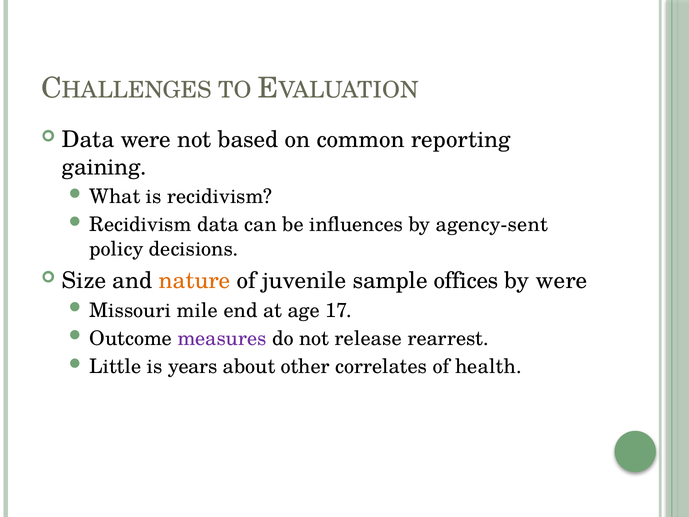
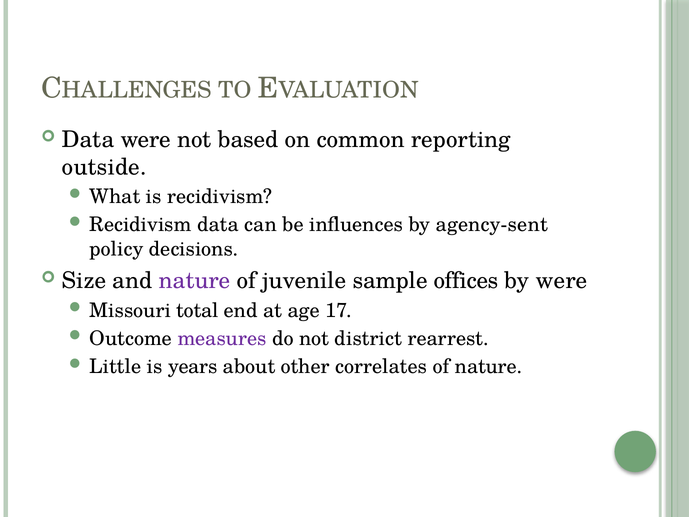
gaining: gaining -> outside
nature at (195, 281) colour: orange -> purple
mile: mile -> total
release: release -> district
of health: health -> nature
